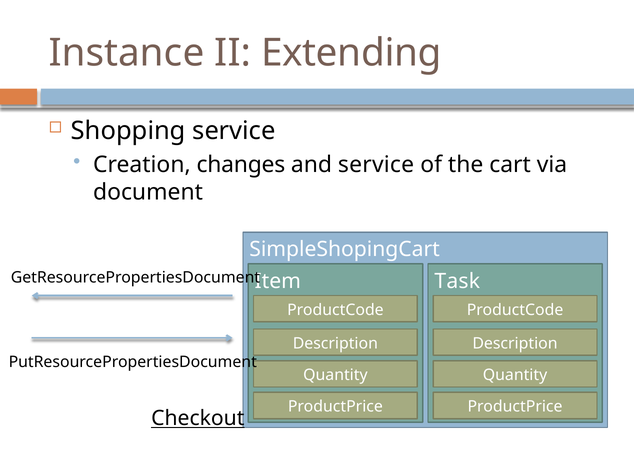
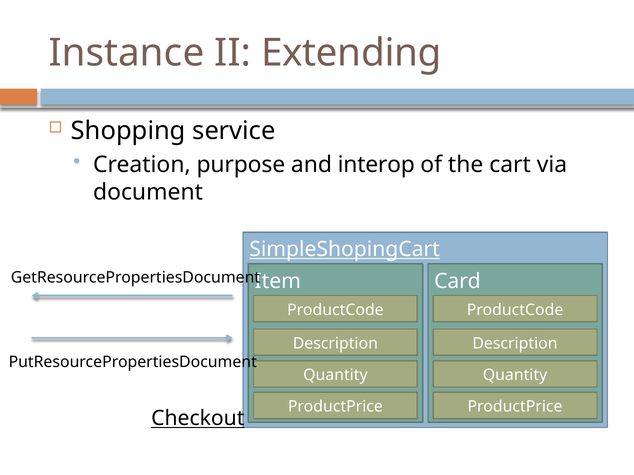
changes: changes -> purpose
and service: service -> interop
SimpleShopingCart underline: none -> present
Task: Task -> Card
